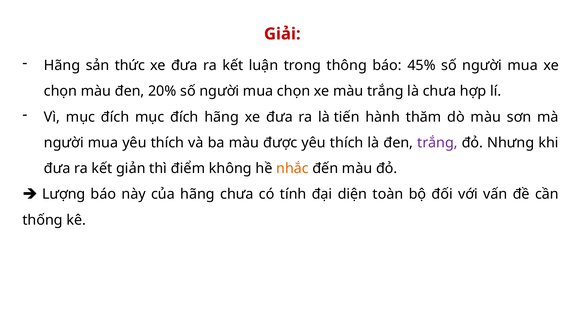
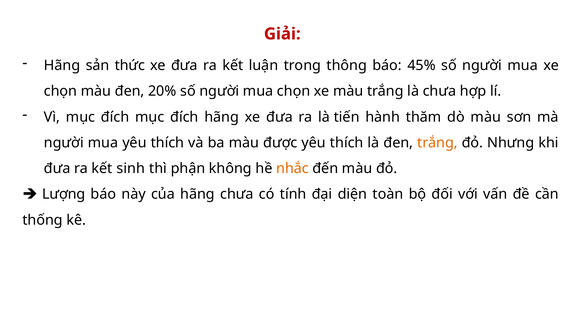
trắng at (437, 143) colour: purple -> orange
giản: giản -> sinh
điểm: điểm -> phận
